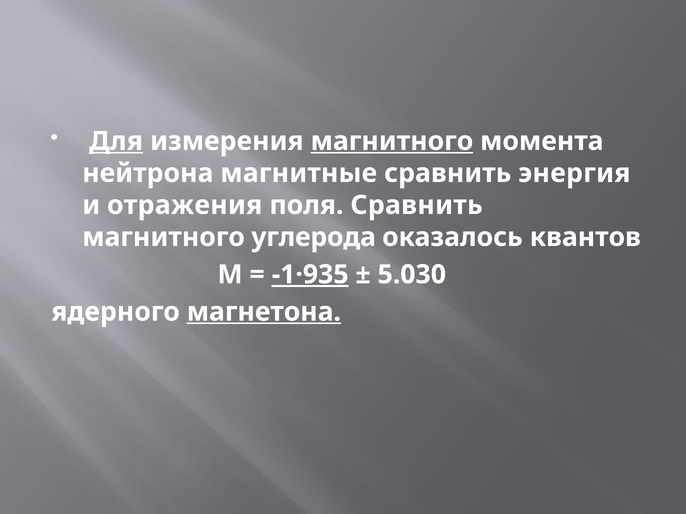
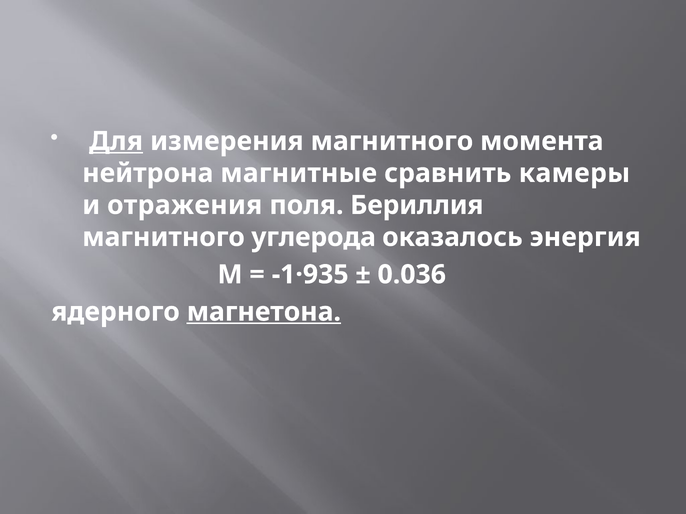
магнитного at (392, 141) underline: present -> none
энергия: энергия -> камеры
поля Сравнить: Сравнить -> Бериллия
квантов: квантов -> энергия
-1·935 underline: present -> none
5.030: 5.030 -> 0.036
